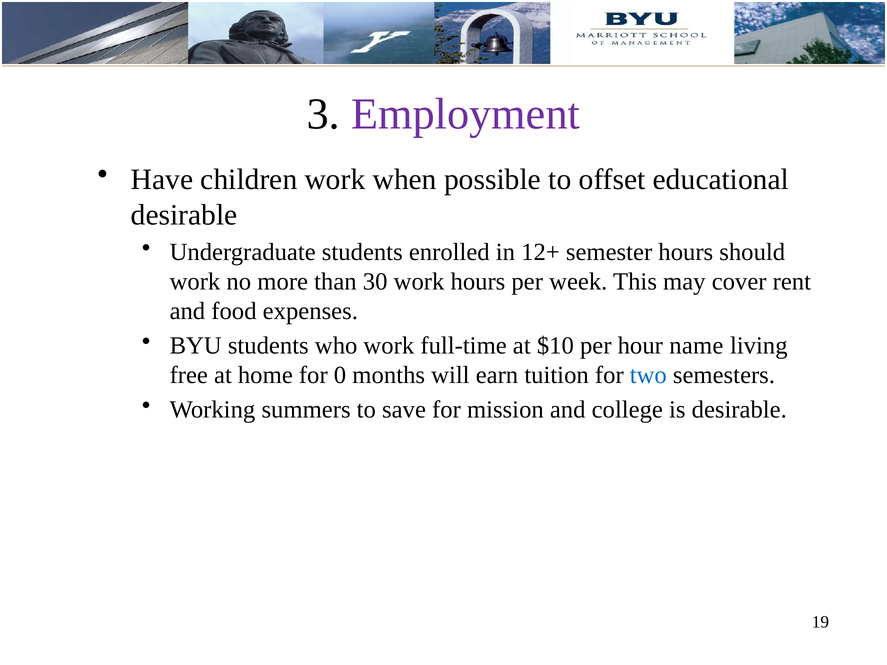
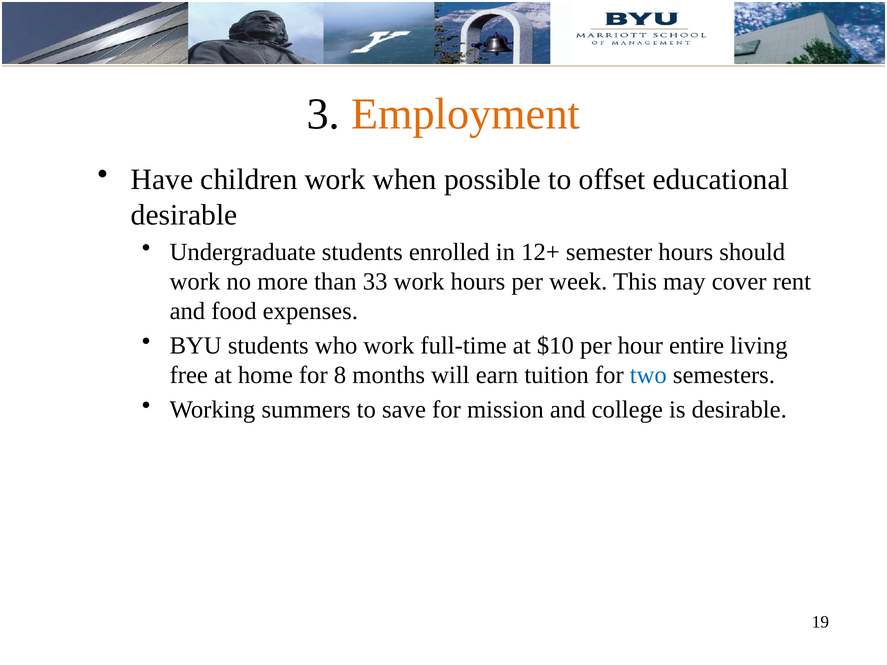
Employment colour: purple -> orange
30: 30 -> 33
name: name -> entire
0: 0 -> 8
